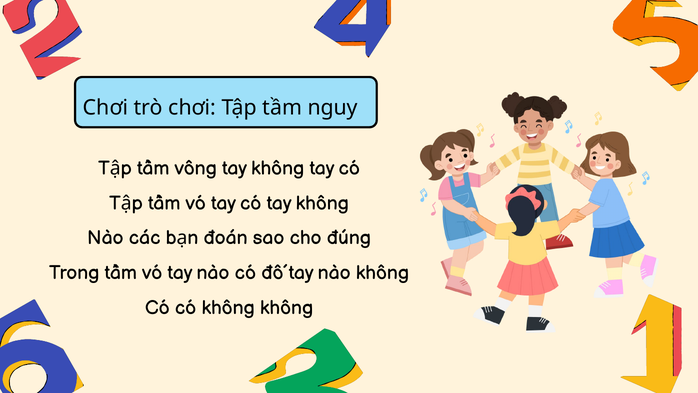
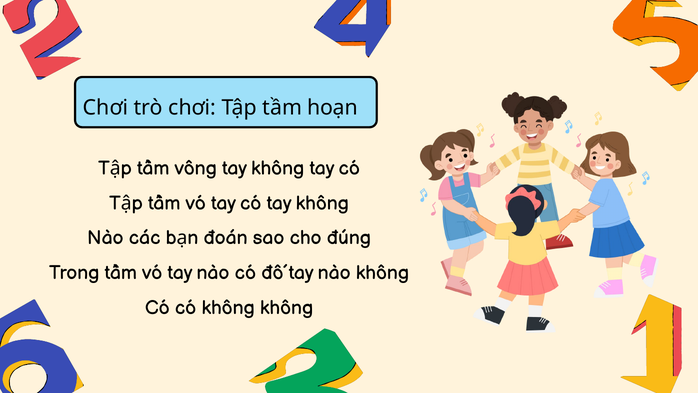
nguy: nguy -> hoạn
